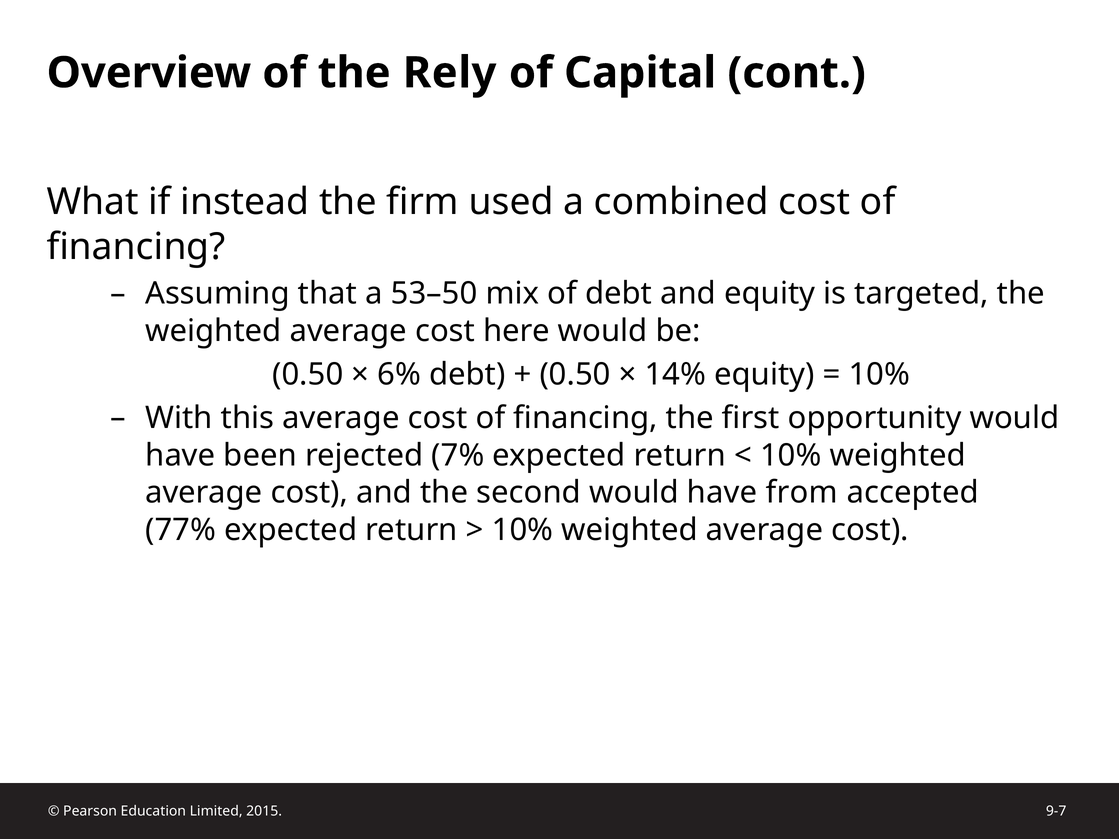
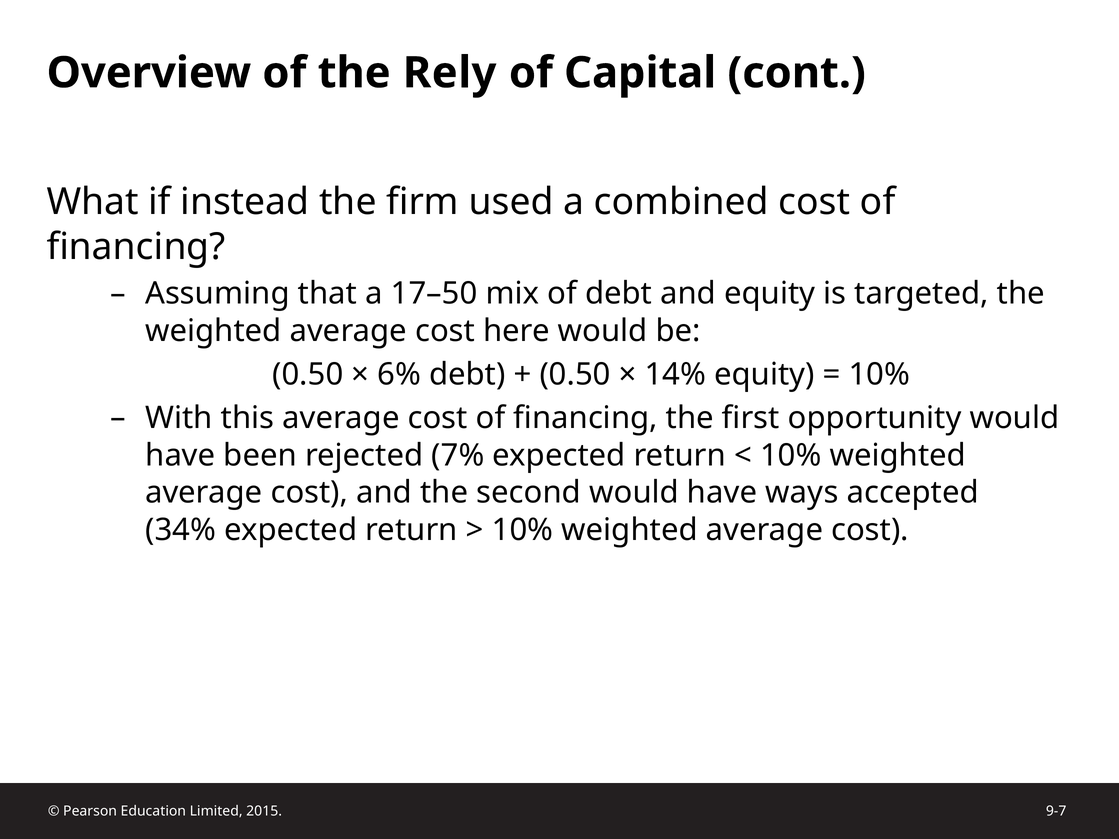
53–50: 53–50 -> 17–50
from: from -> ways
77%: 77% -> 34%
